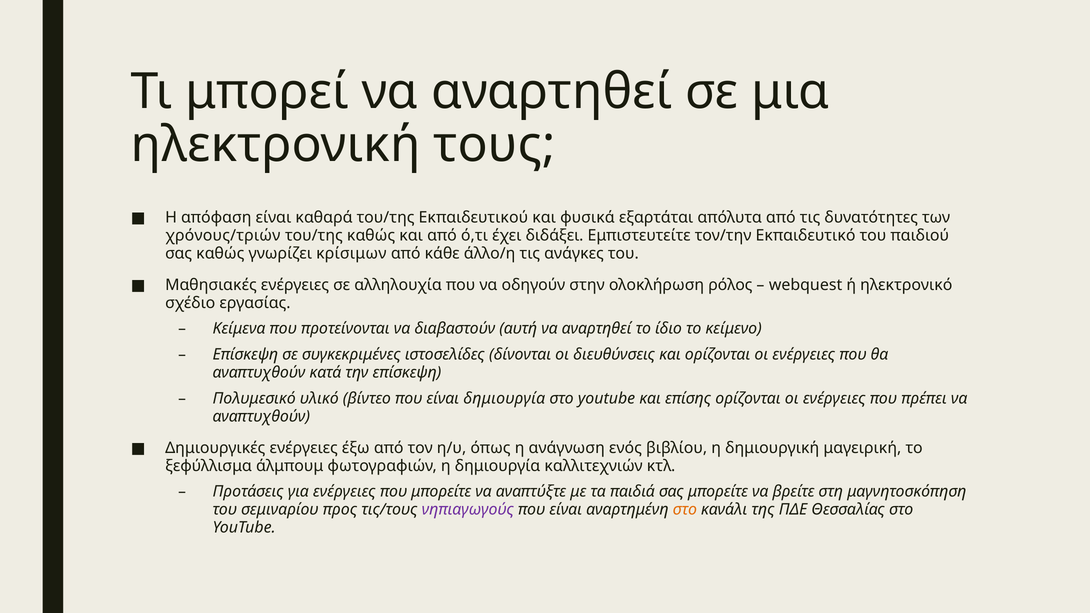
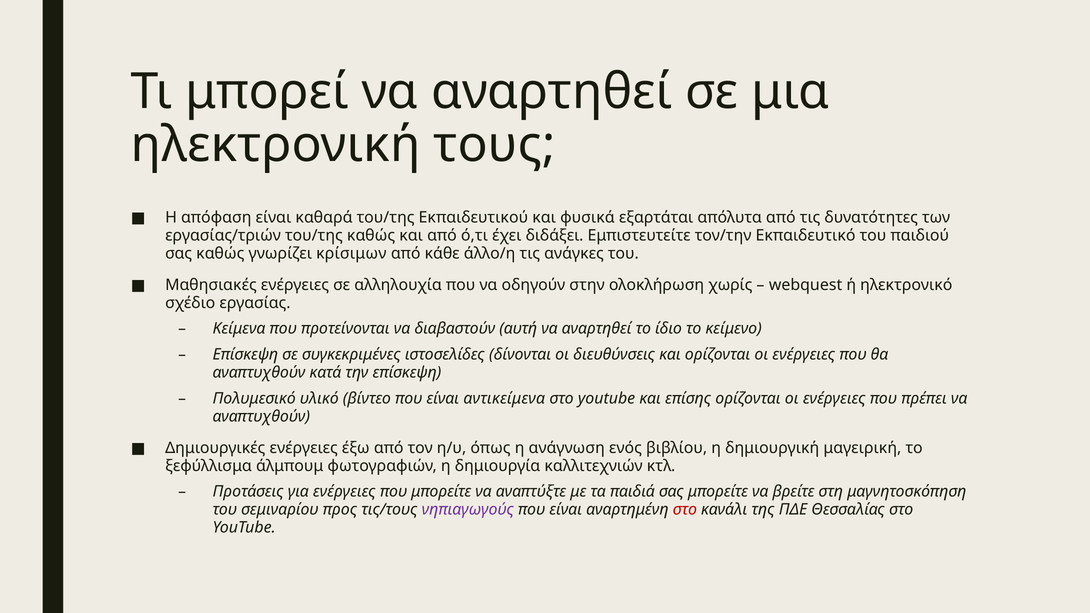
χρόνους/τριών: χρόνους/τριών -> εργασίας/τριών
ρόλος: ρόλος -> χωρίς
είναι δημιουργία: δημιουργία -> αντικείμενα
στο at (685, 510) colour: orange -> red
